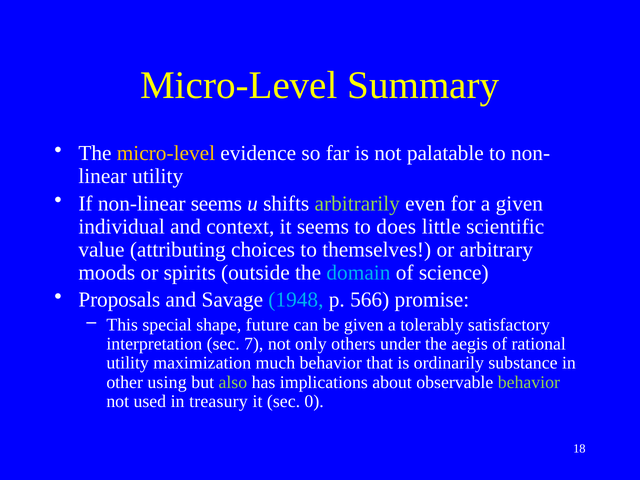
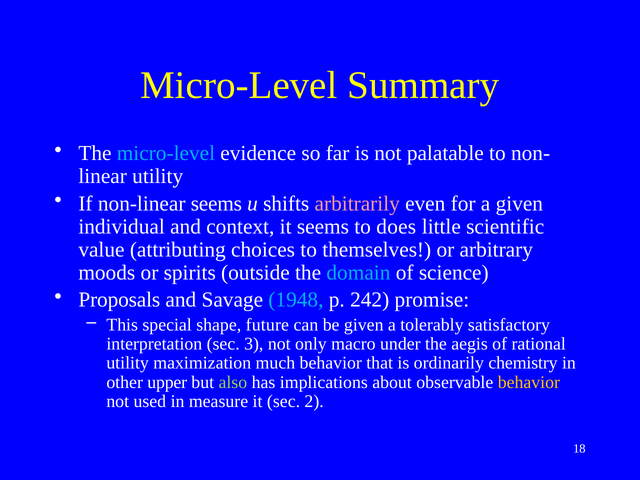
micro-level at (166, 153) colour: yellow -> light blue
arbitrarily colour: light green -> pink
566: 566 -> 242
7: 7 -> 3
others: others -> macro
substance: substance -> chemistry
using: using -> upper
behavior at (529, 382) colour: light green -> yellow
treasury: treasury -> measure
0: 0 -> 2
